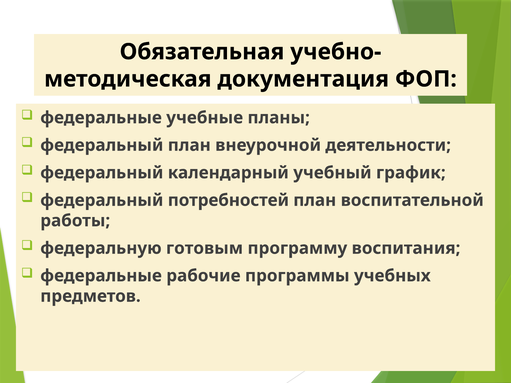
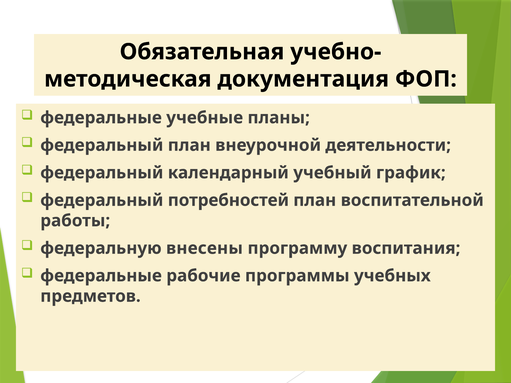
готовым: готовым -> внесены
